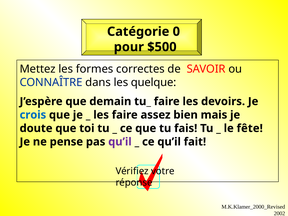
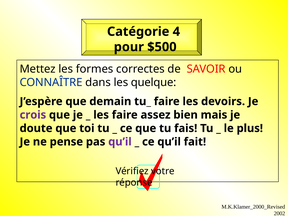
0: 0 -> 4
crois colour: blue -> purple
fête: fête -> plus
